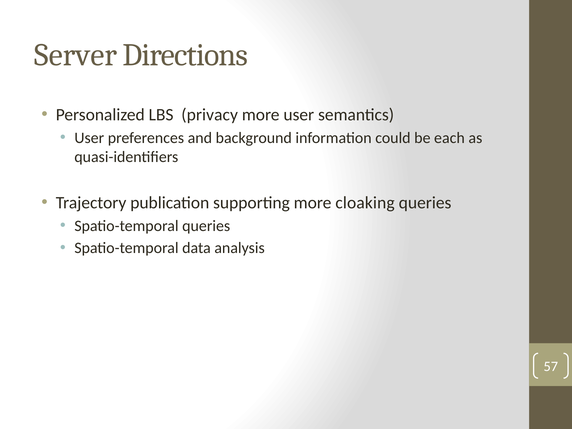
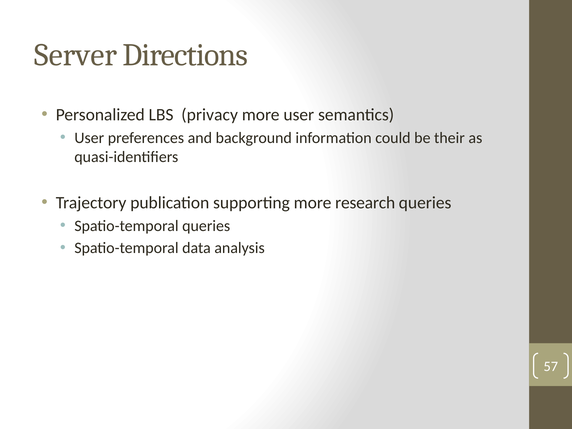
each: each -> their
cloaking: cloaking -> research
